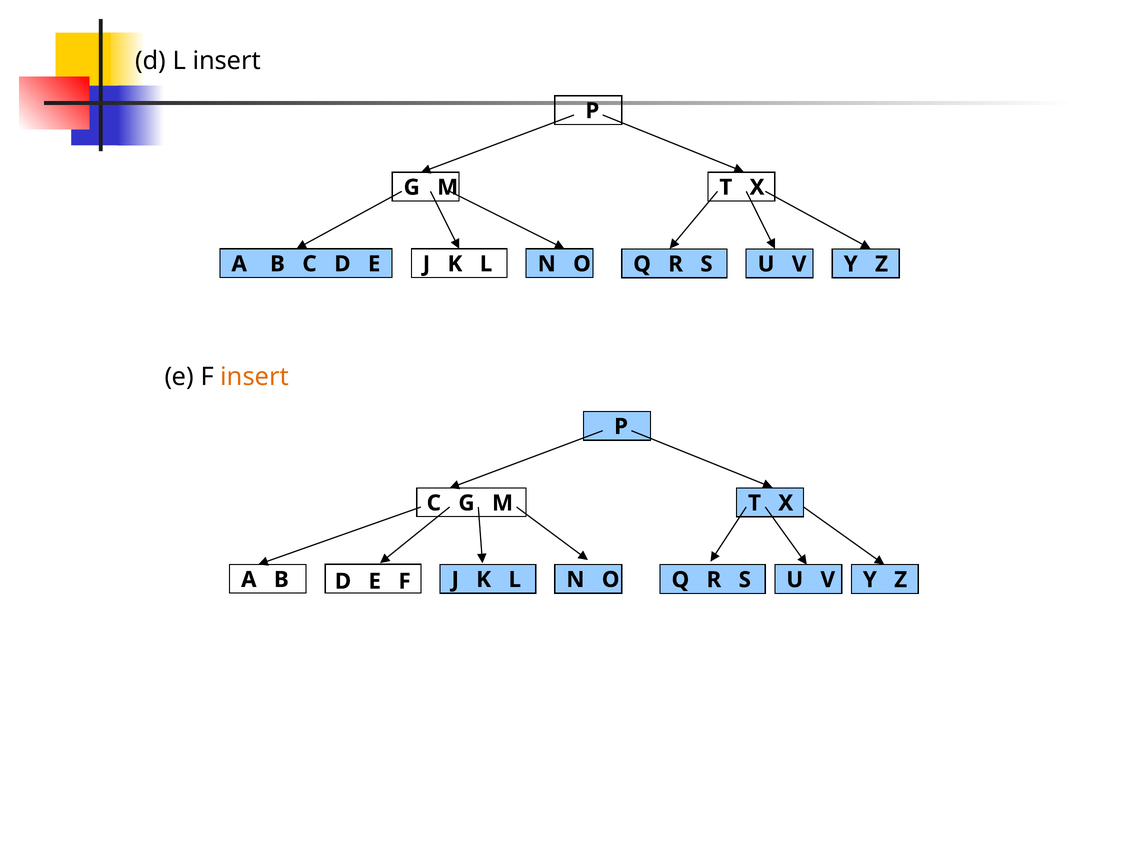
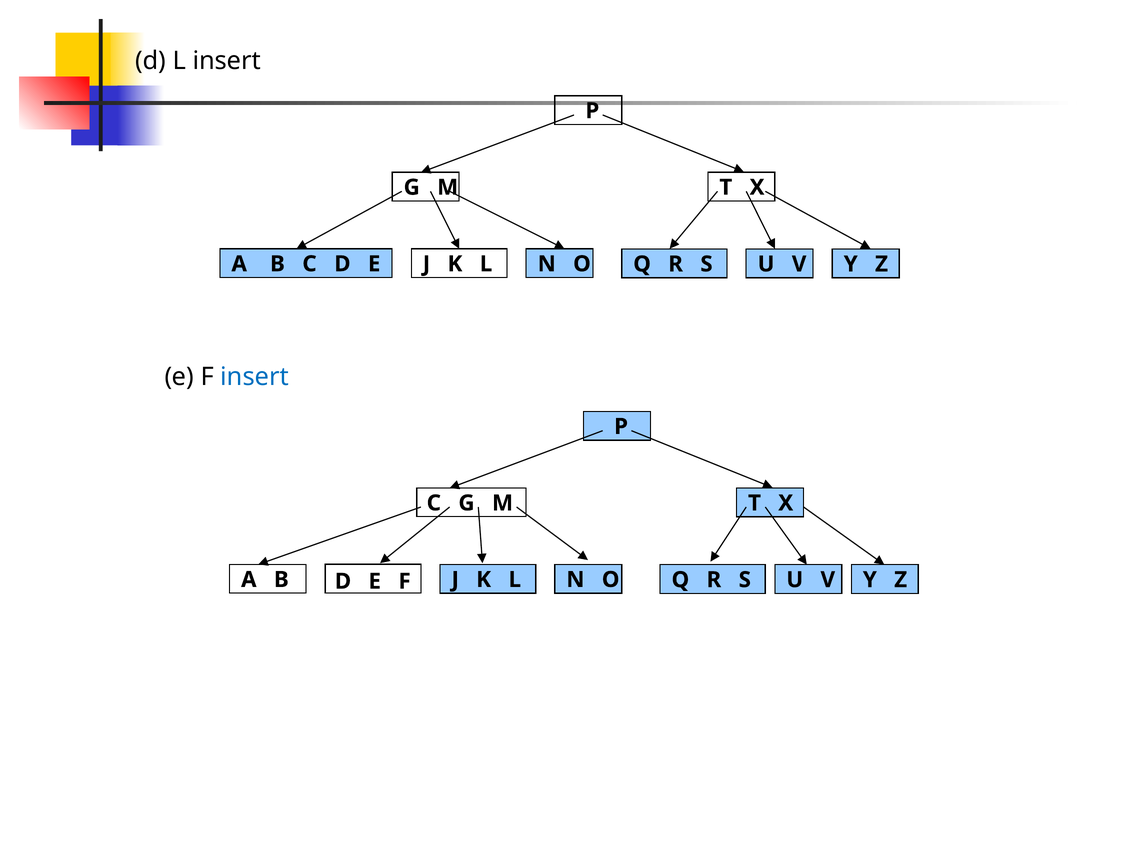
insert at (255, 377) colour: orange -> blue
